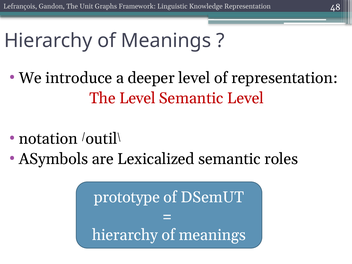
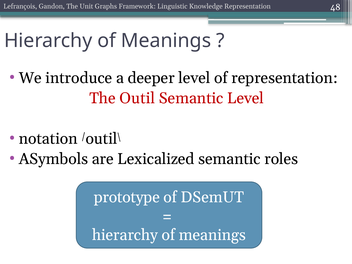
The Level: Level -> Outil
